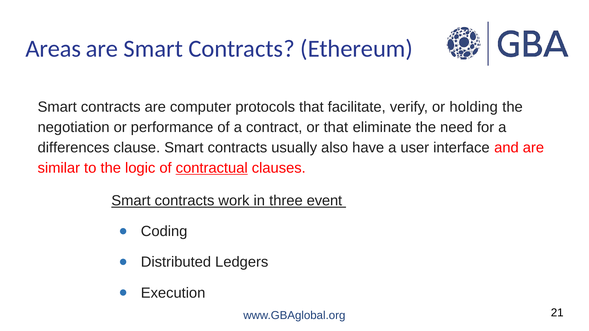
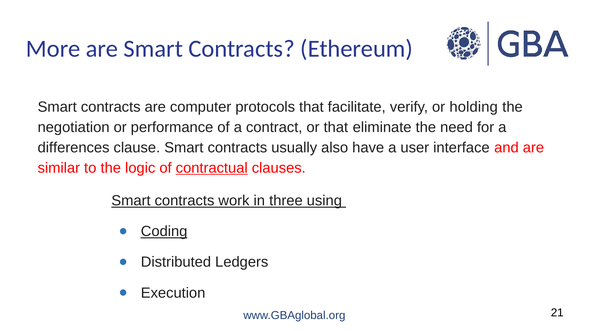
Areas: Areas -> More
event: event -> using
Coding underline: none -> present
